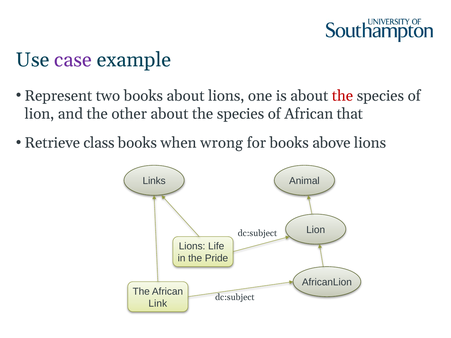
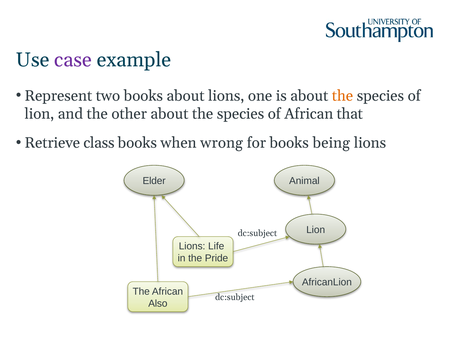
the at (343, 96) colour: red -> orange
above: above -> being
Links: Links -> Elder
Link: Link -> Also
